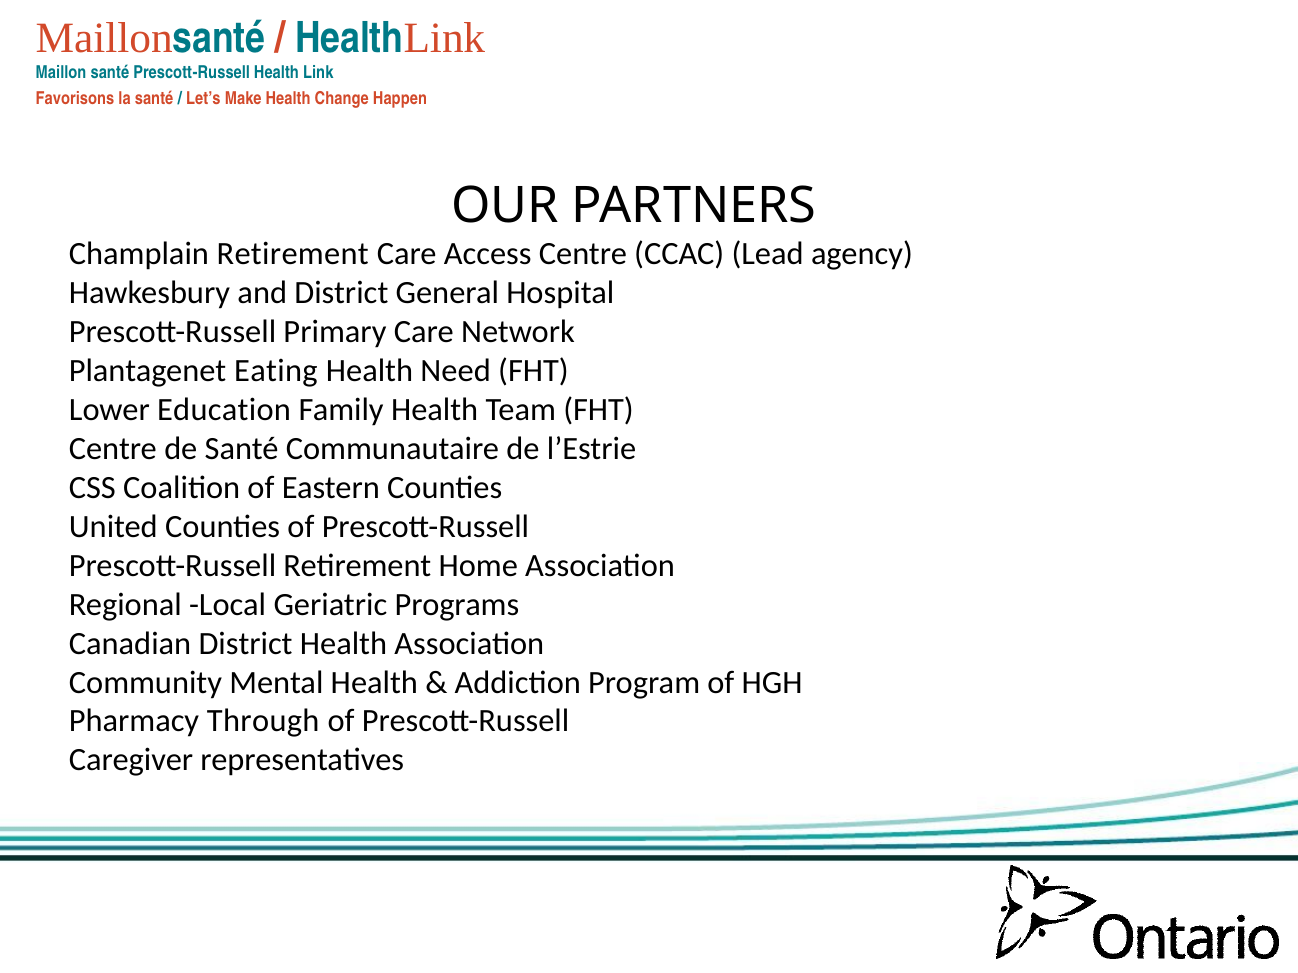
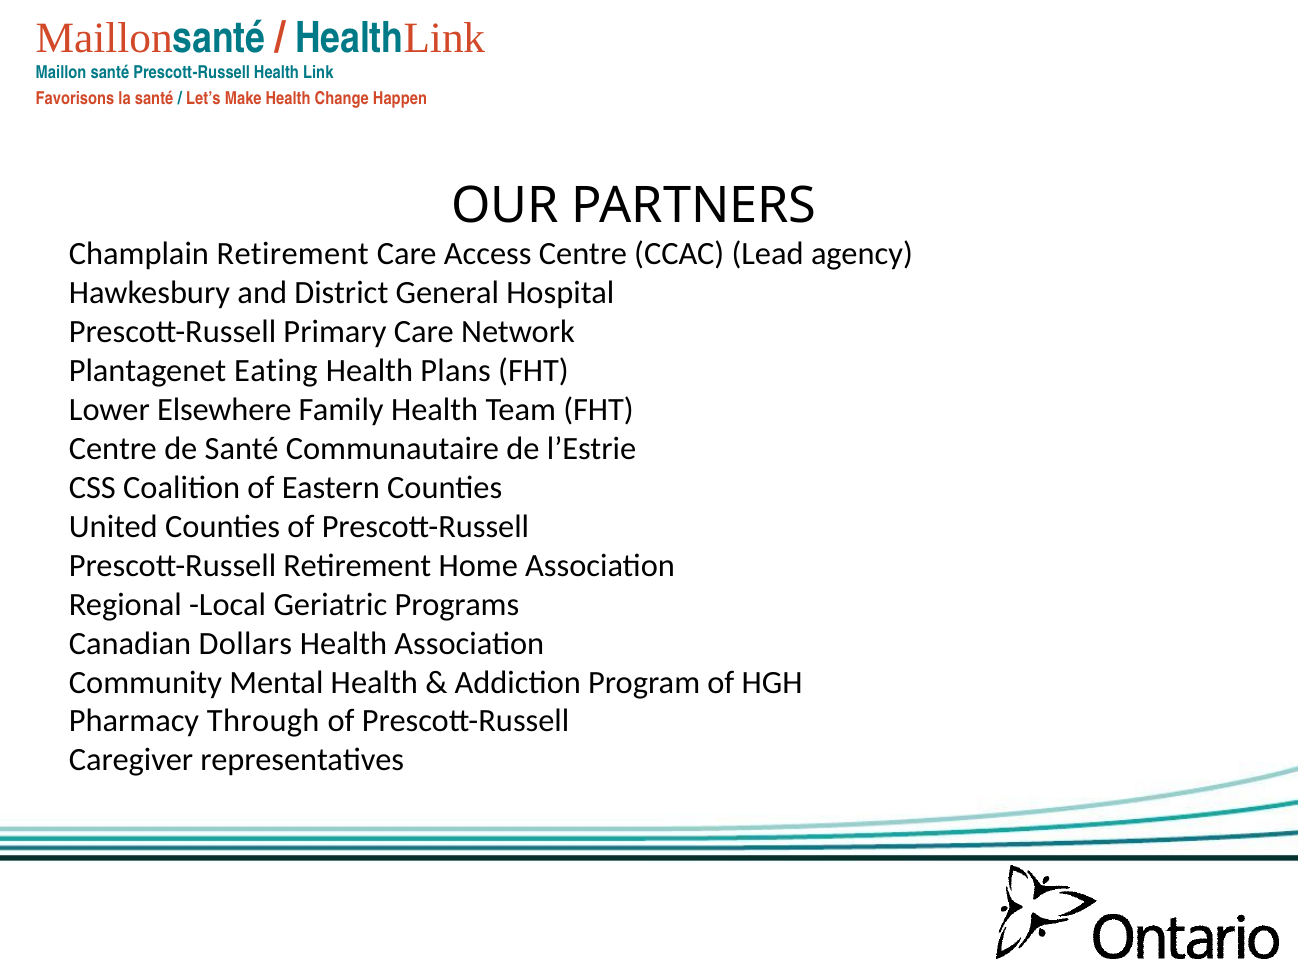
Need: Need -> Plans
Education: Education -> Elsewhere
Canadian District: District -> Dollars
